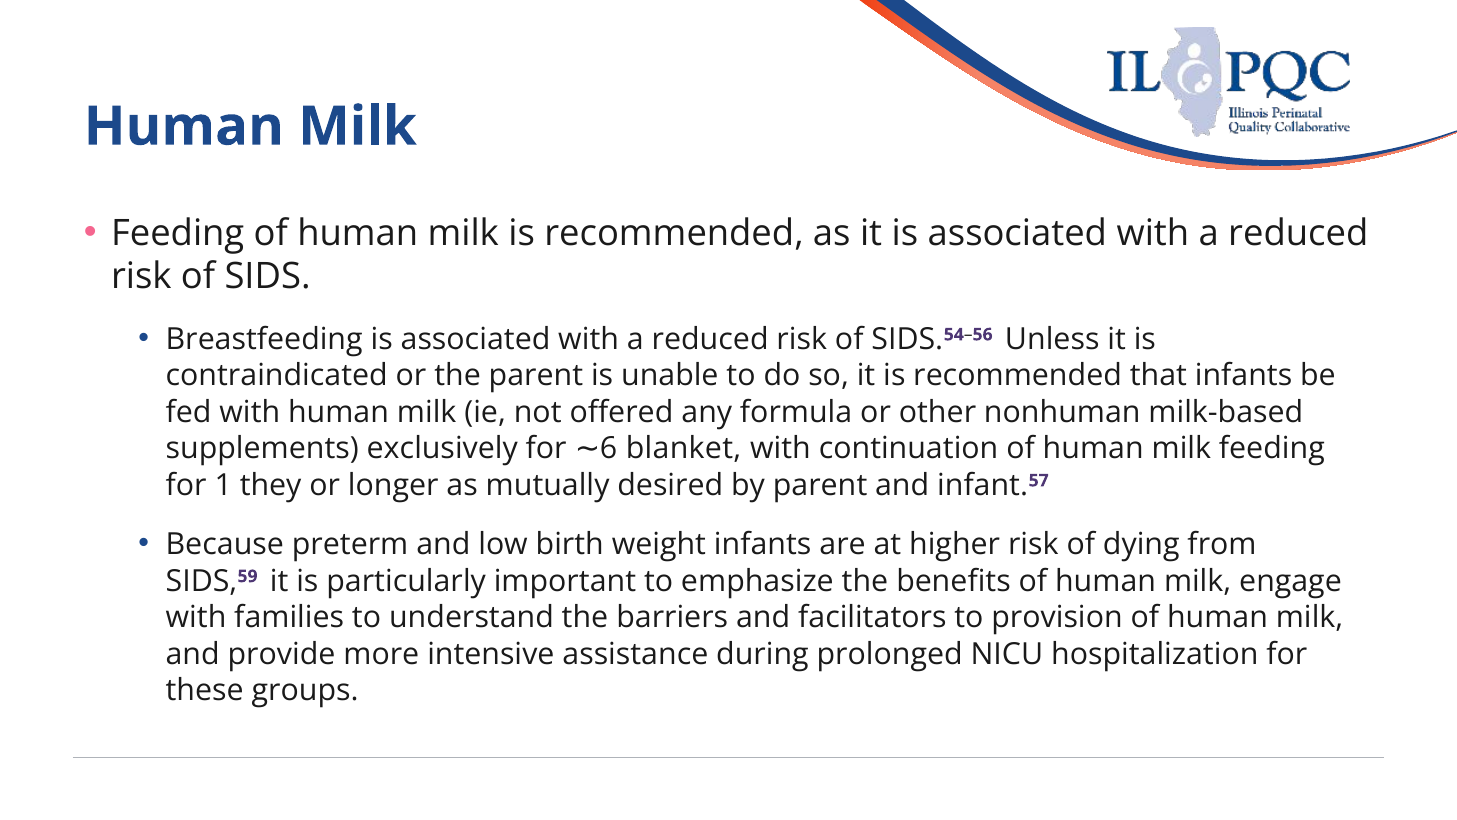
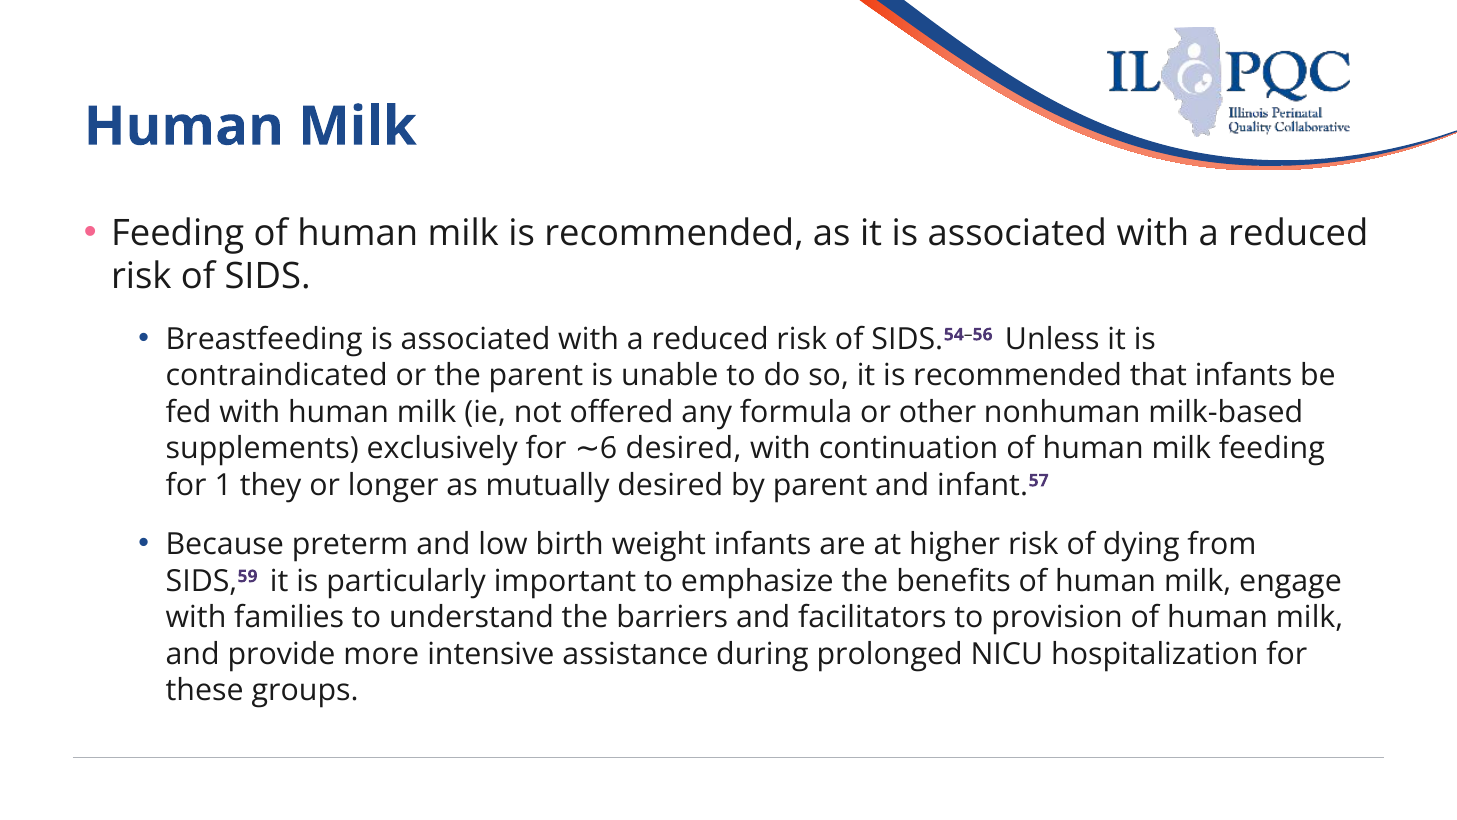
blanket at (684, 449): blanket -> desired
